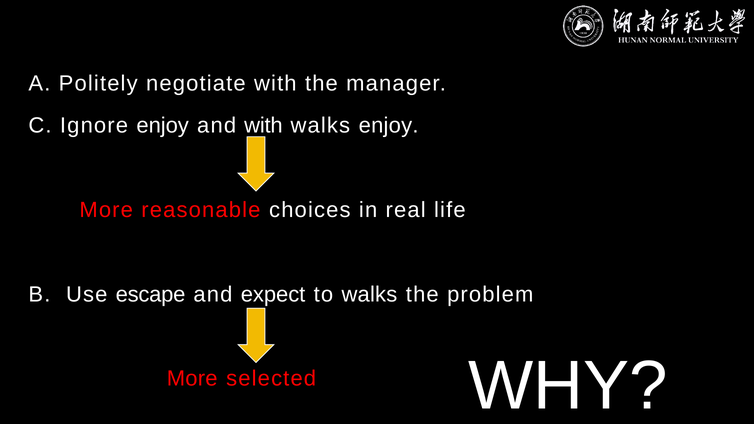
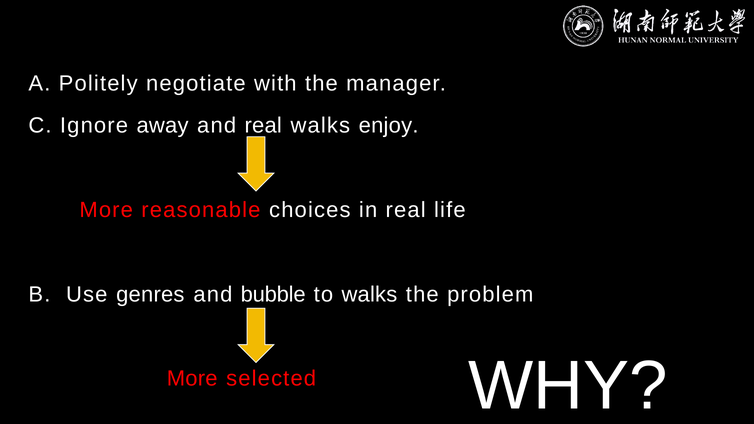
Ignore enjoy: enjoy -> away
and with: with -> real
escape: escape -> genres
expect: expect -> bubble
